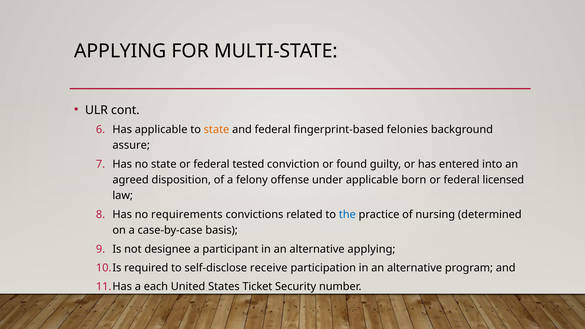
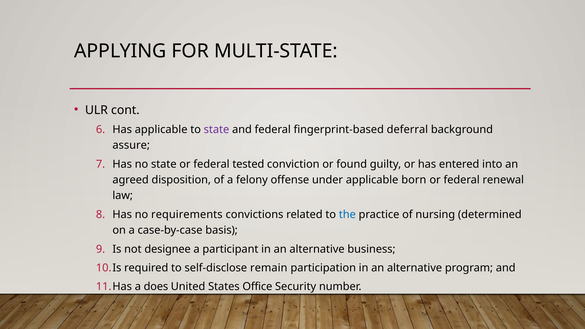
state at (216, 129) colour: orange -> purple
felonies: felonies -> deferral
licensed: licensed -> renewal
alternative applying: applying -> business
receive: receive -> remain
each: each -> does
Ticket: Ticket -> Office
